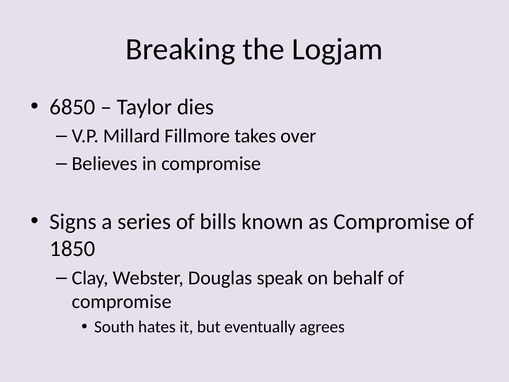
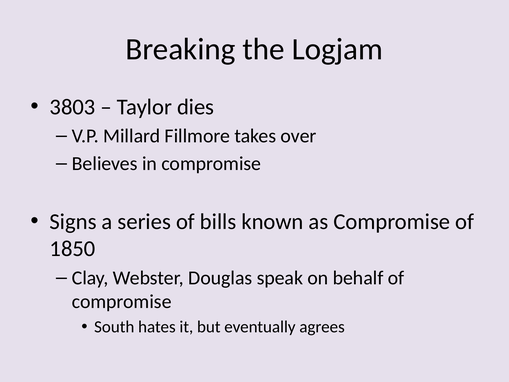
6850: 6850 -> 3803
